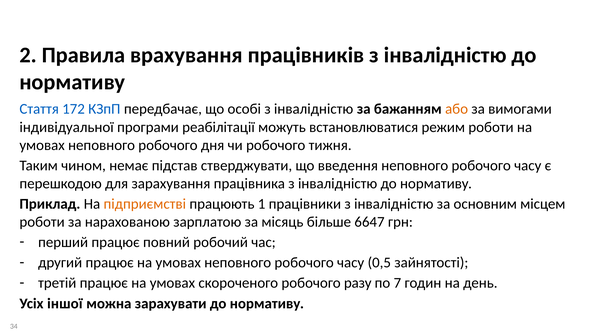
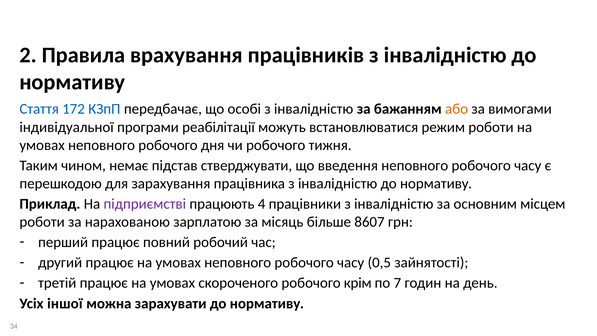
підприємстві colour: orange -> purple
1: 1 -> 4
6647: 6647 -> 8607
разу: разу -> крім
